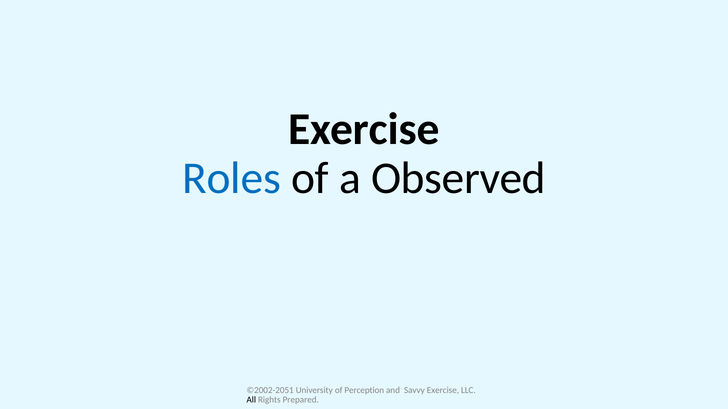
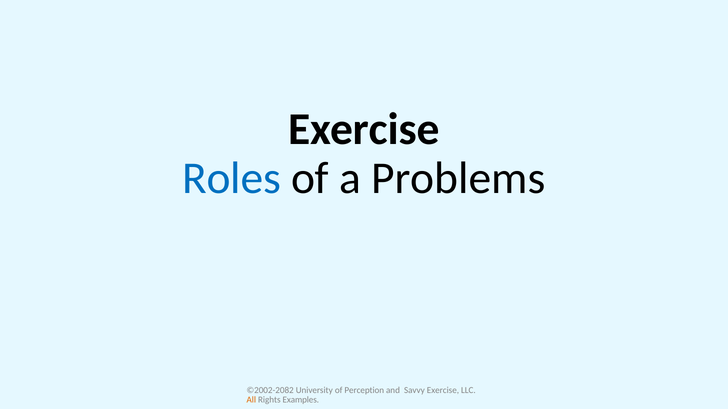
Observed: Observed -> Problems
©2002-2051: ©2002-2051 -> ©2002-2082
All colour: black -> orange
Prepared: Prepared -> Examples
